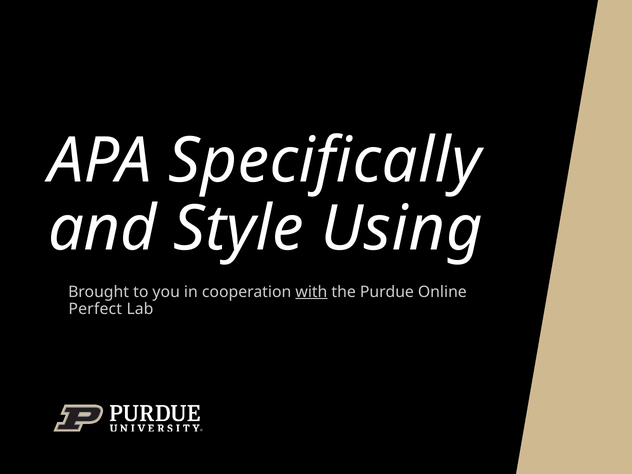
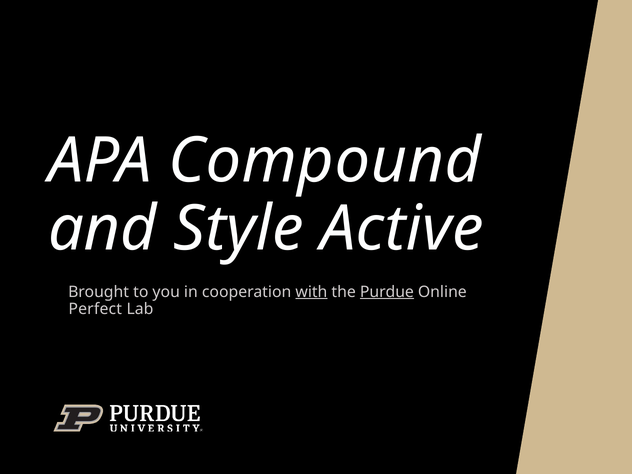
Specifically: Specifically -> Compound
Using: Using -> Active
Purdue underline: none -> present
